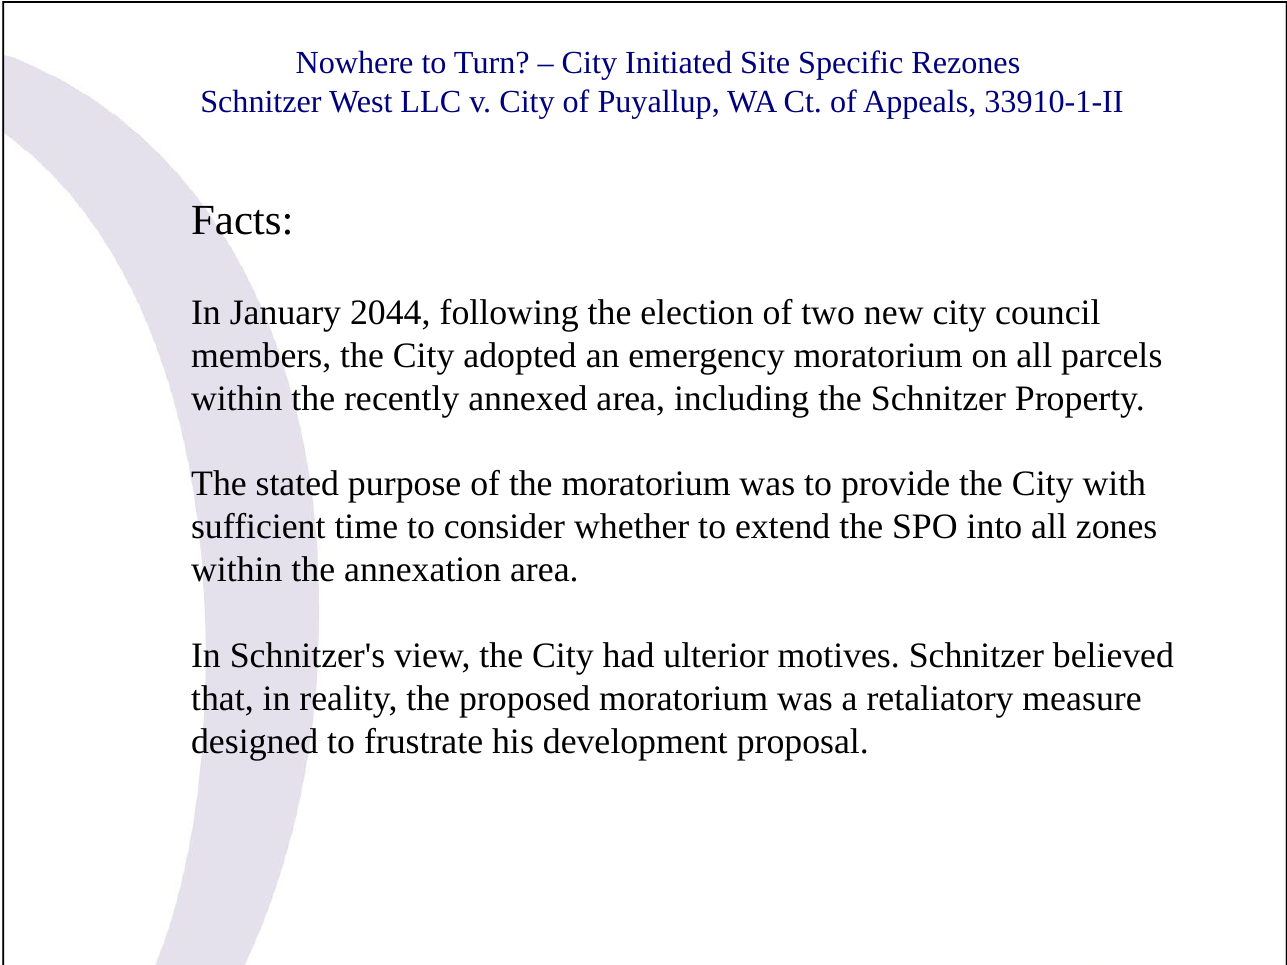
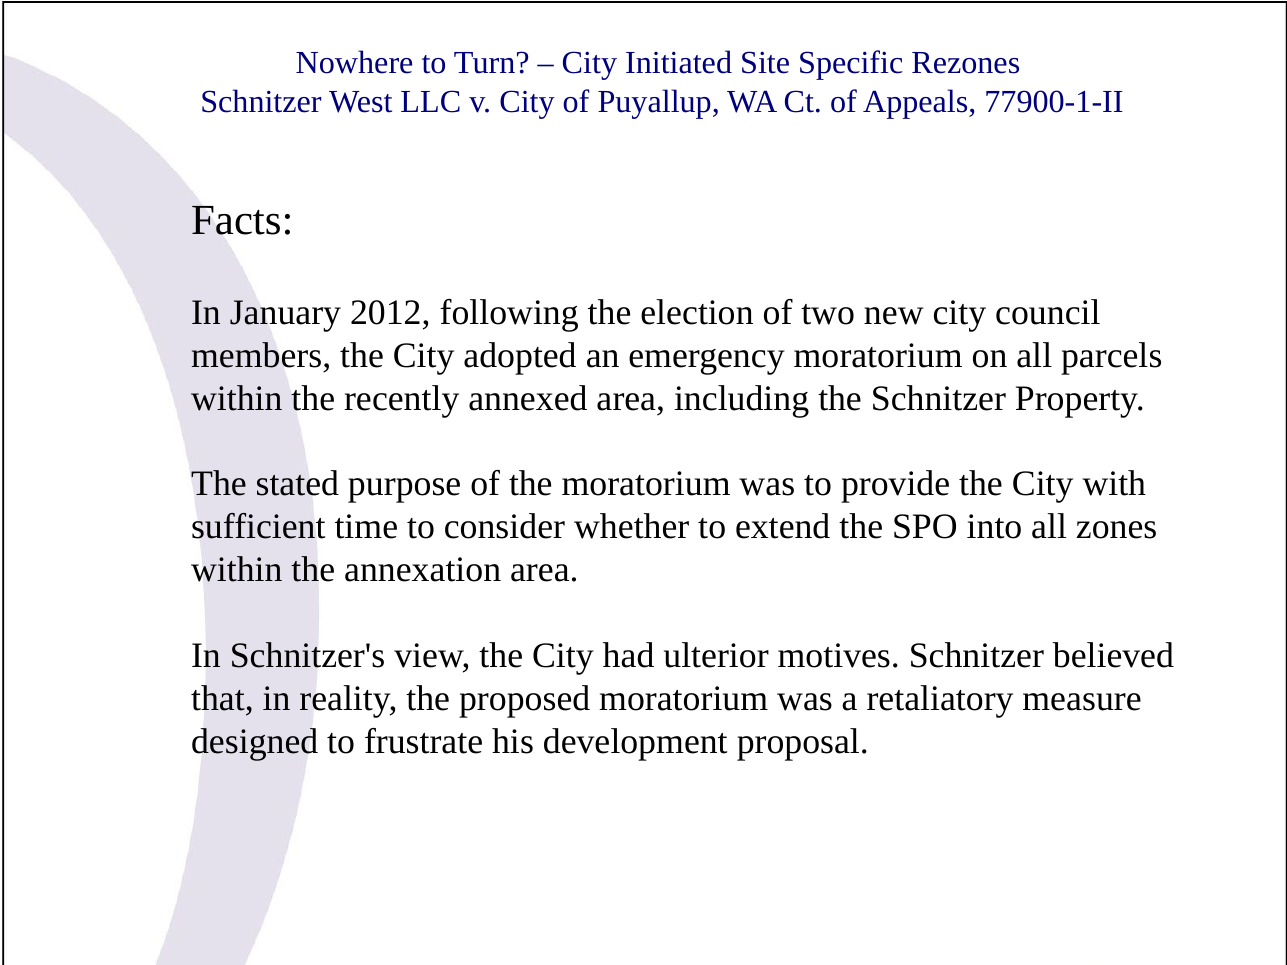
33910-1-II: 33910-1-II -> 77900-1-II
2044: 2044 -> 2012
